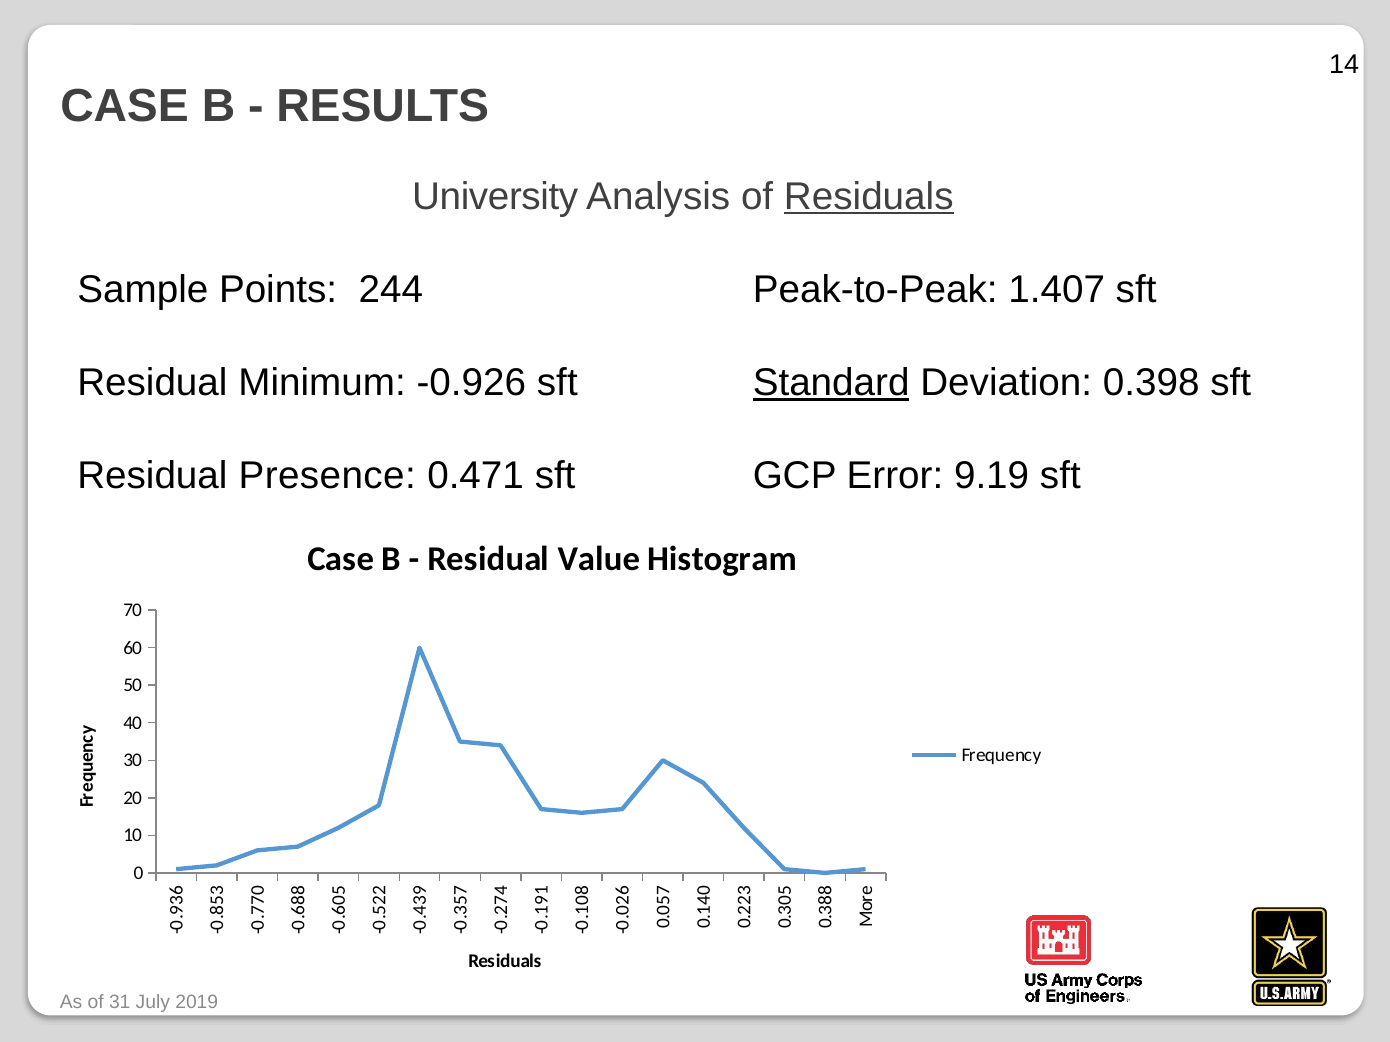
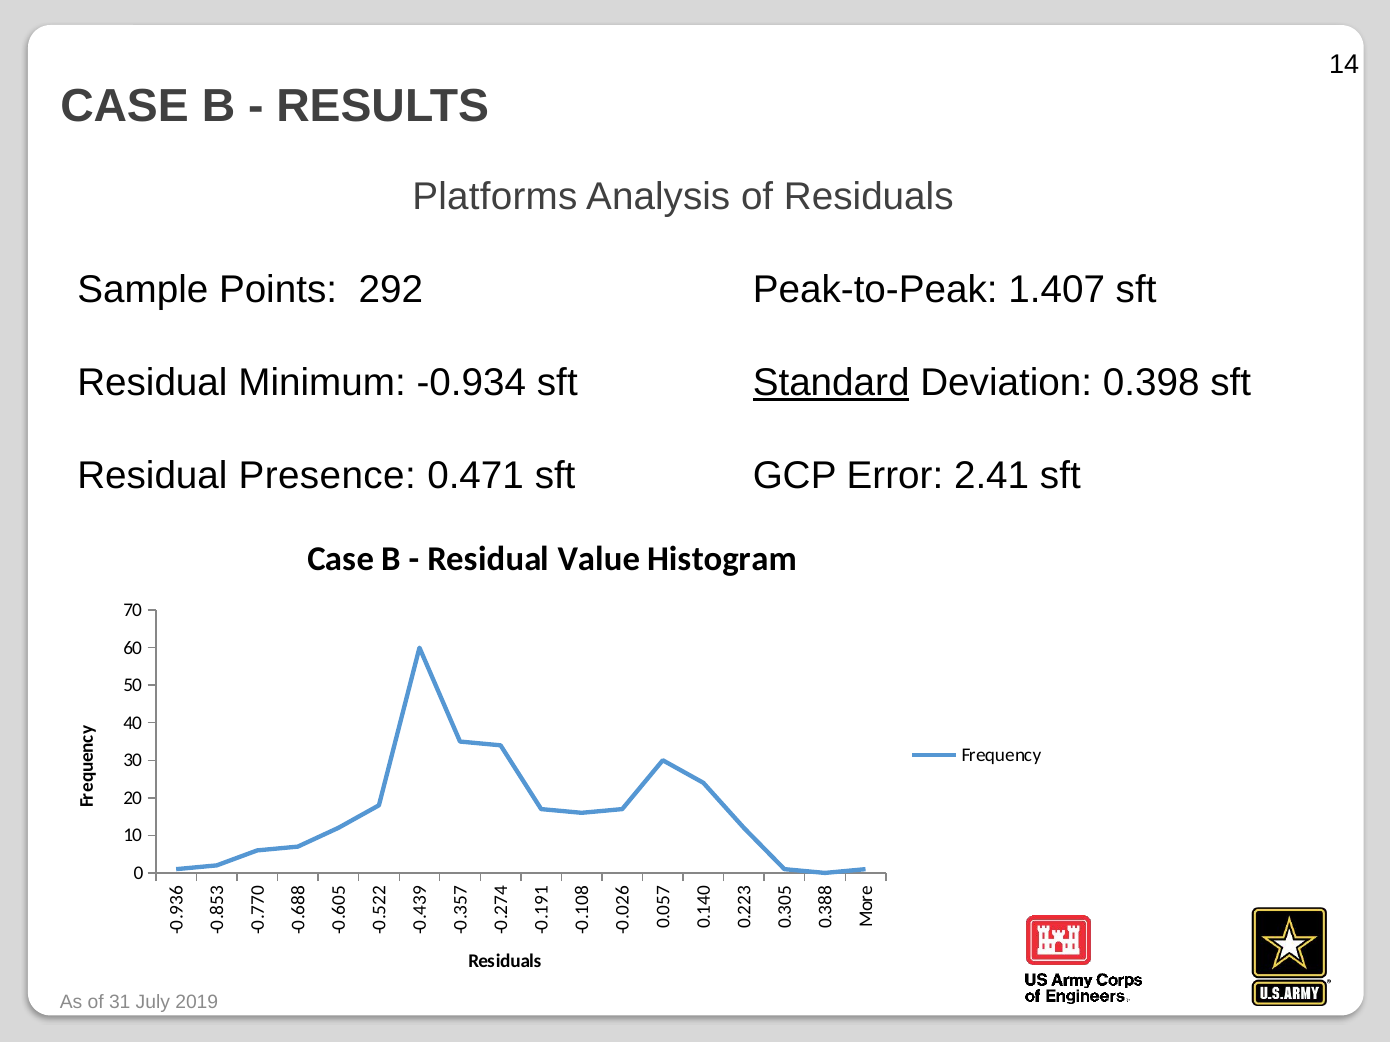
University: University -> Platforms
Residuals at (869, 196) underline: present -> none
244: 244 -> 292
-0.926: -0.926 -> -0.934
9.19: 9.19 -> 2.41
